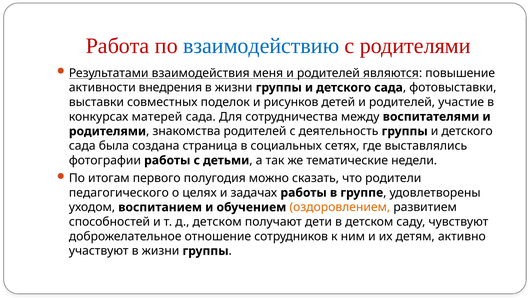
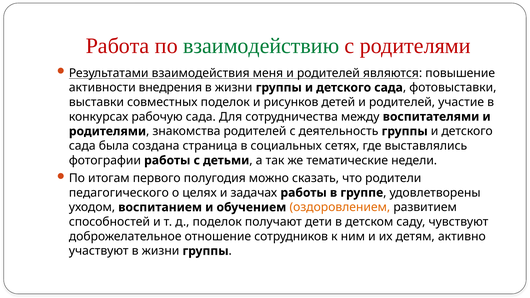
взаимодействию colour: blue -> green
матерей: матерей -> рабочую
д детском: детском -> поделок
